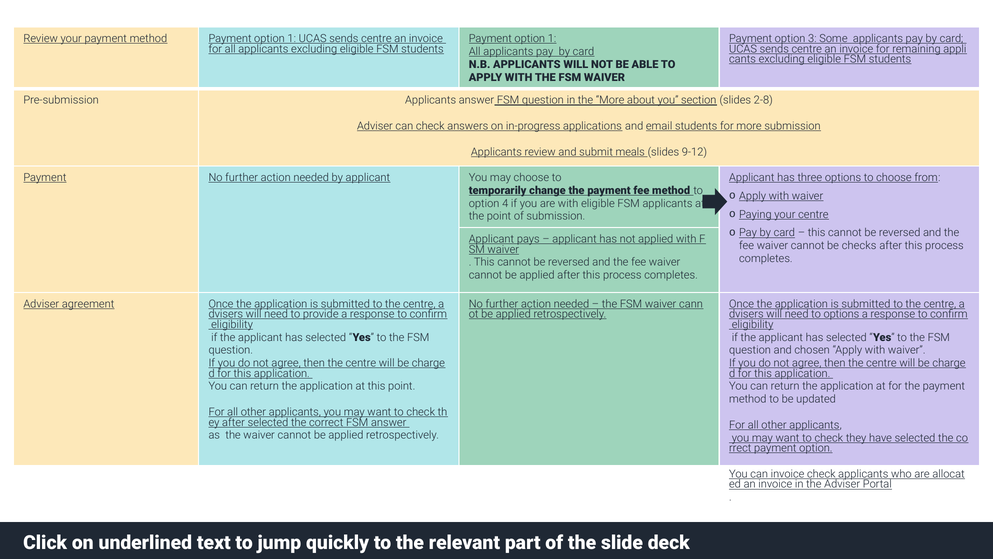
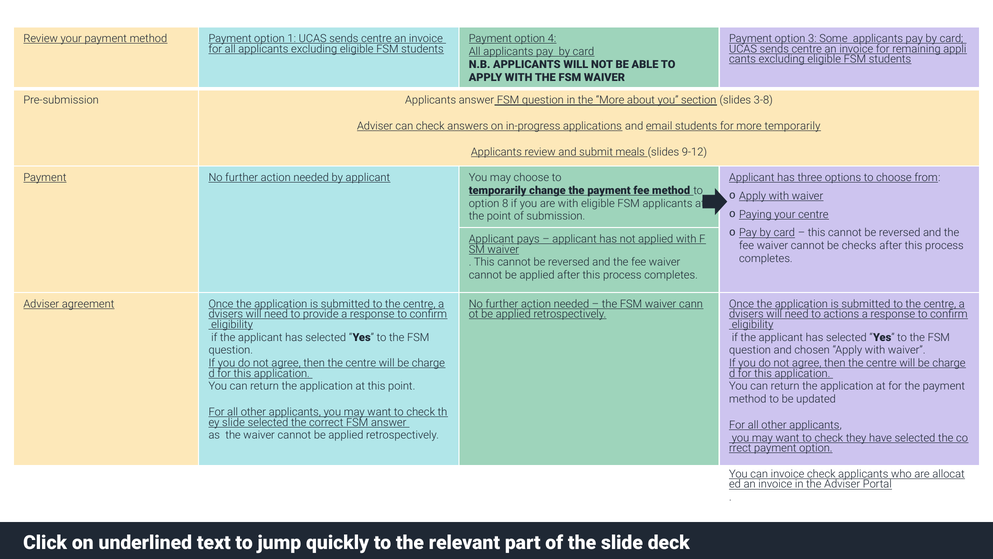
1 at (552, 39): 1 -> 4
2-8: 2-8 -> 3-8
more submission: submission -> temporarily
4: 4 -> 8
to options: options -> actions
after at (233, 422): after -> slide
